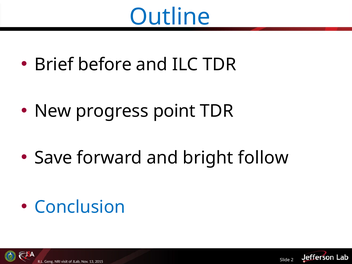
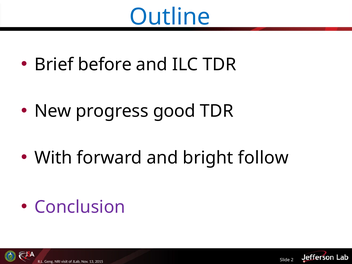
point: point -> good
Save: Save -> With
Conclusion colour: blue -> purple
